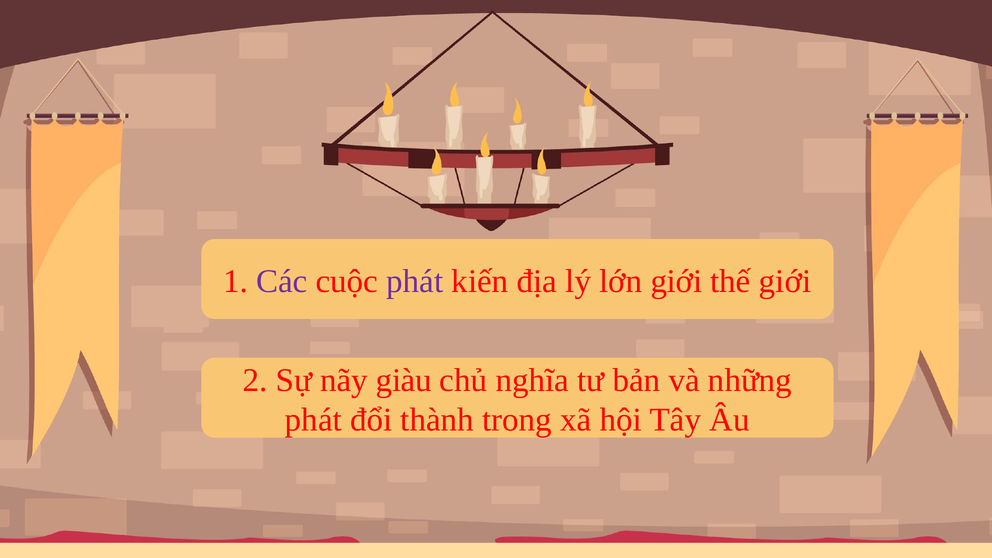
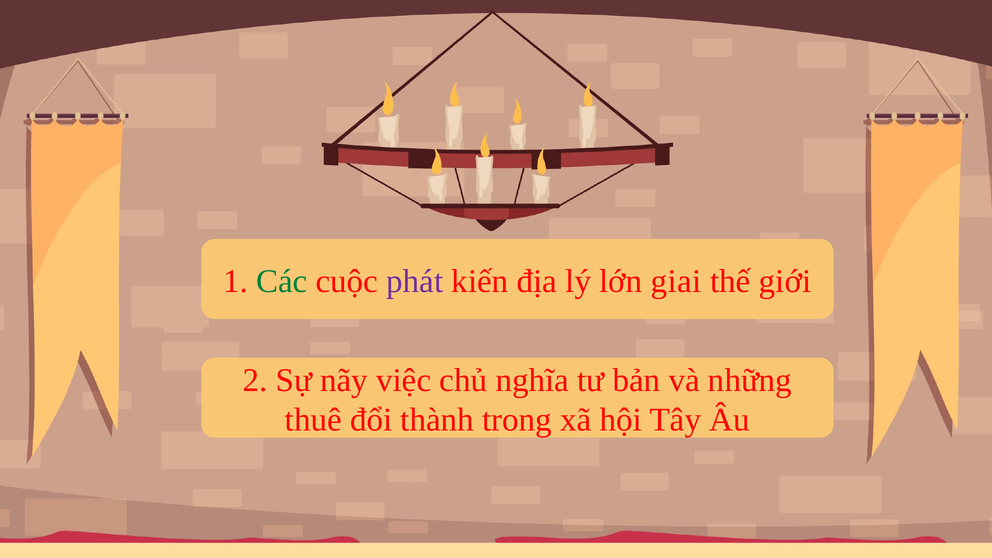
Các colour: purple -> green
lớn giới: giới -> giai
giàu: giàu -> việc
phát at (313, 420): phát -> thuê
